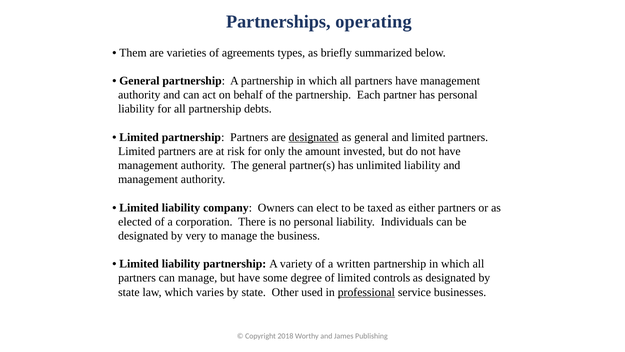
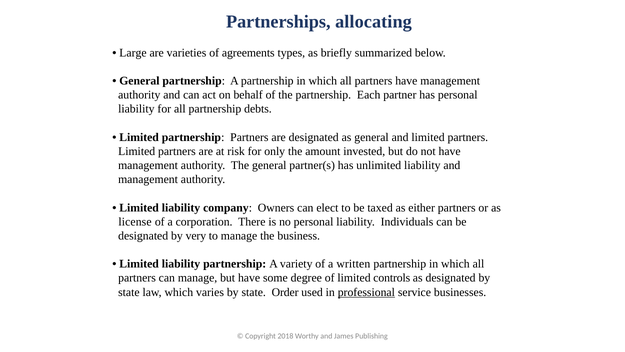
operating: operating -> allocating
Them: Them -> Large
designated at (314, 137) underline: present -> none
elected: elected -> license
Other: Other -> Order
